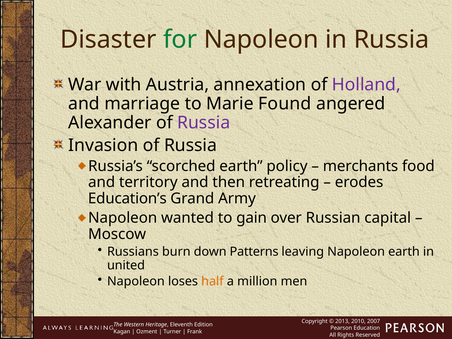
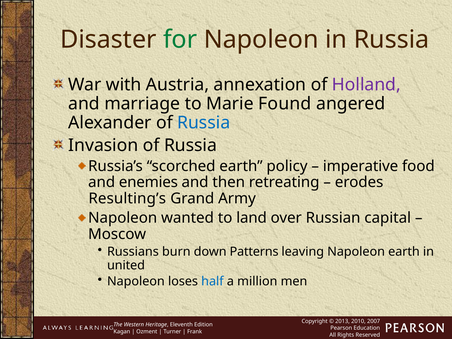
Russia at (204, 123) colour: purple -> blue
merchants: merchants -> imperative
territory: territory -> enemies
Education’s: Education’s -> Resulting’s
gain: gain -> land
half colour: orange -> blue
